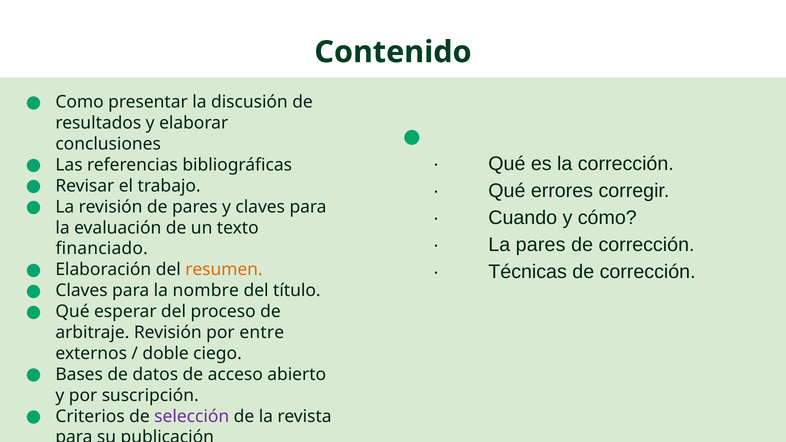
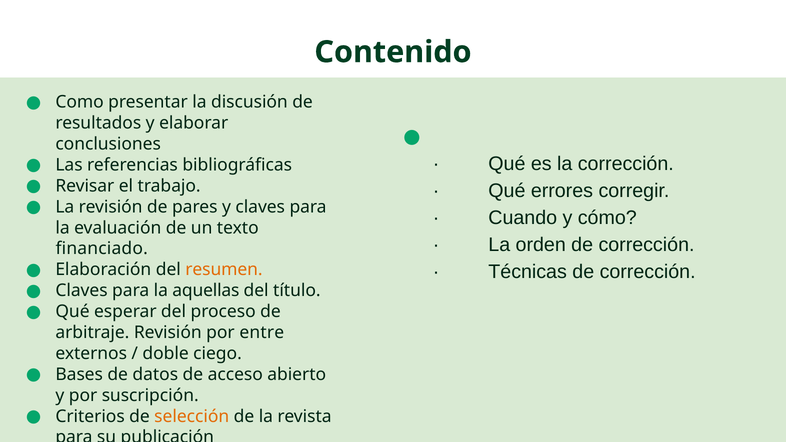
La pares: pares -> orden
nombre: nombre -> aquellas
selección colour: purple -> orange
